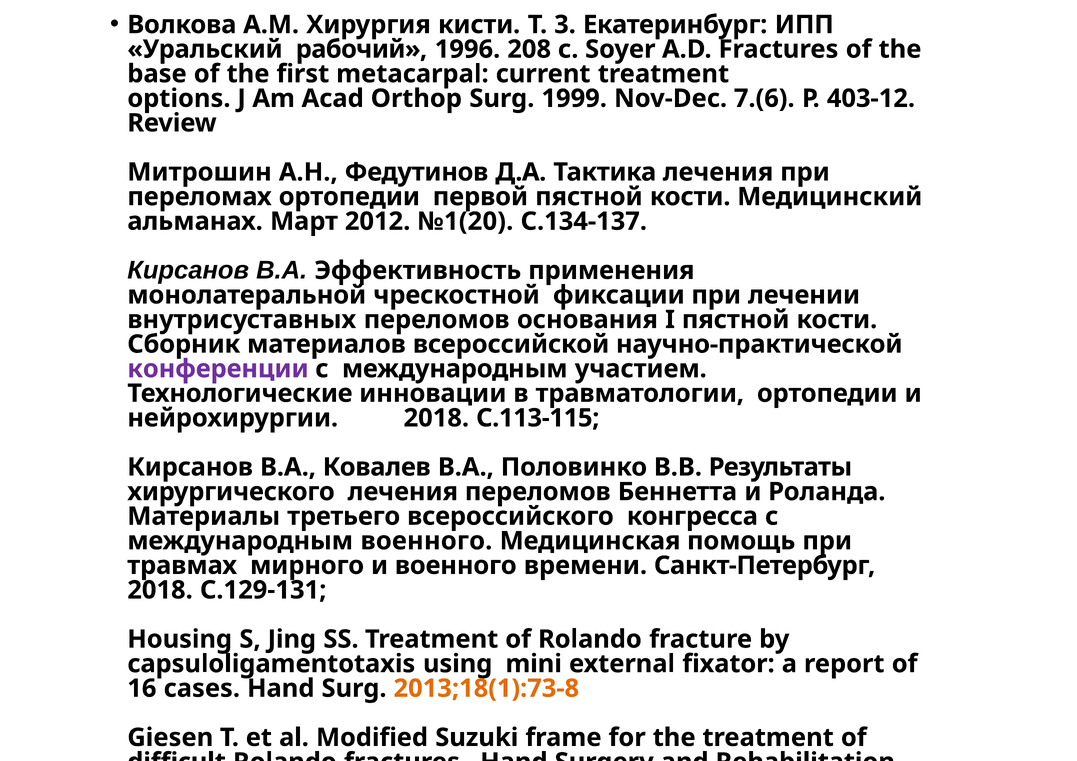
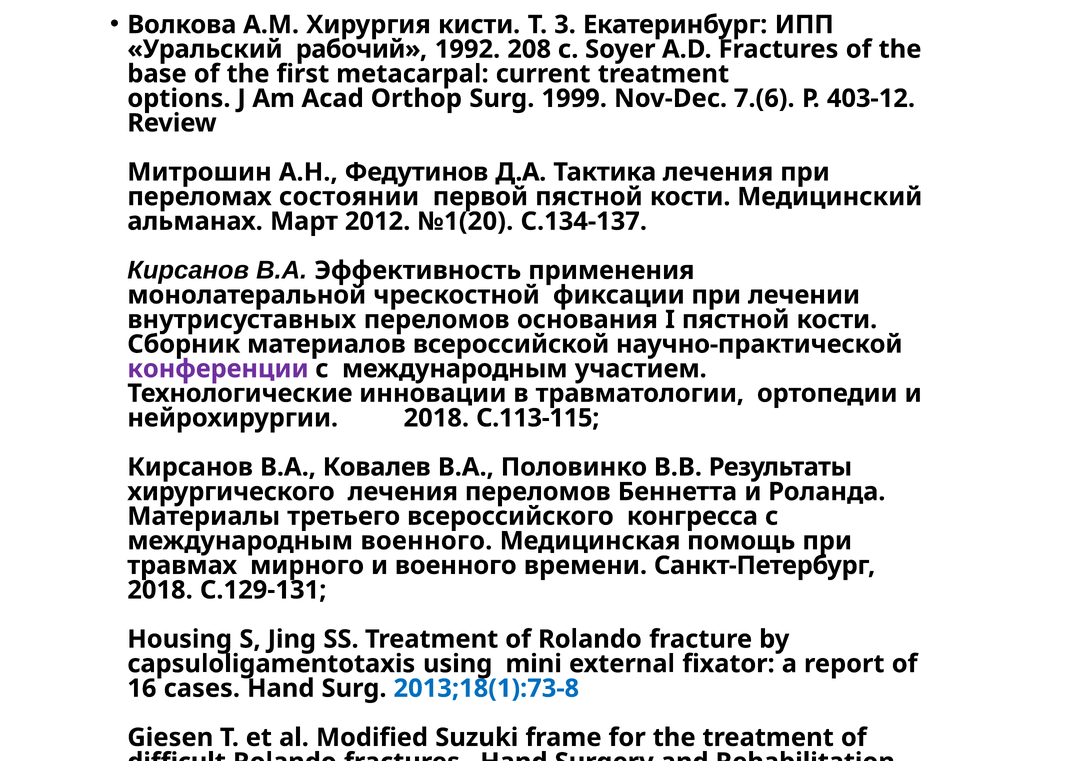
1996: 1996 -> 1992
переломах ортопедии: ортопедии -> состоянии
2013;18(1):73-8 colour: orange -> blue
